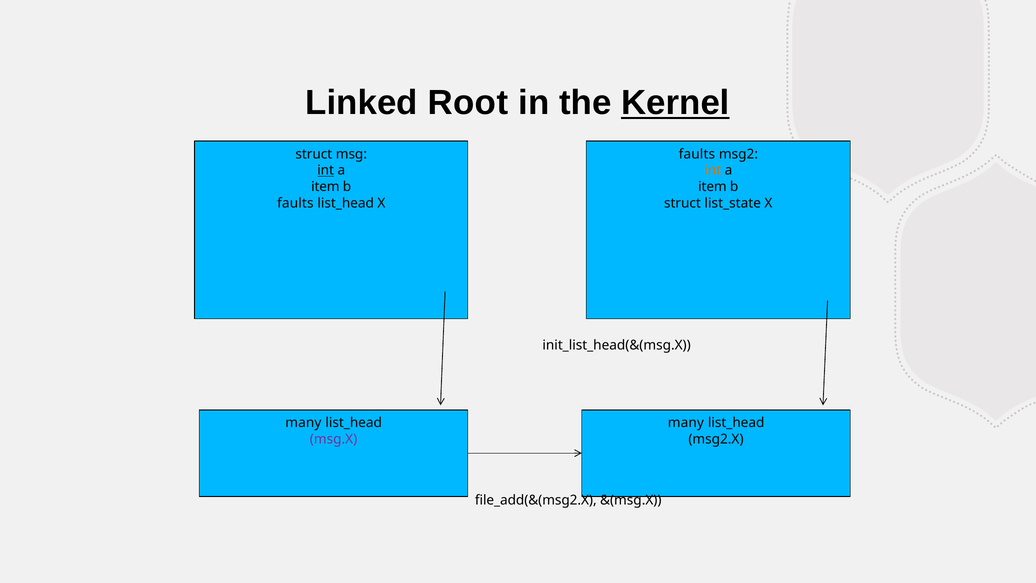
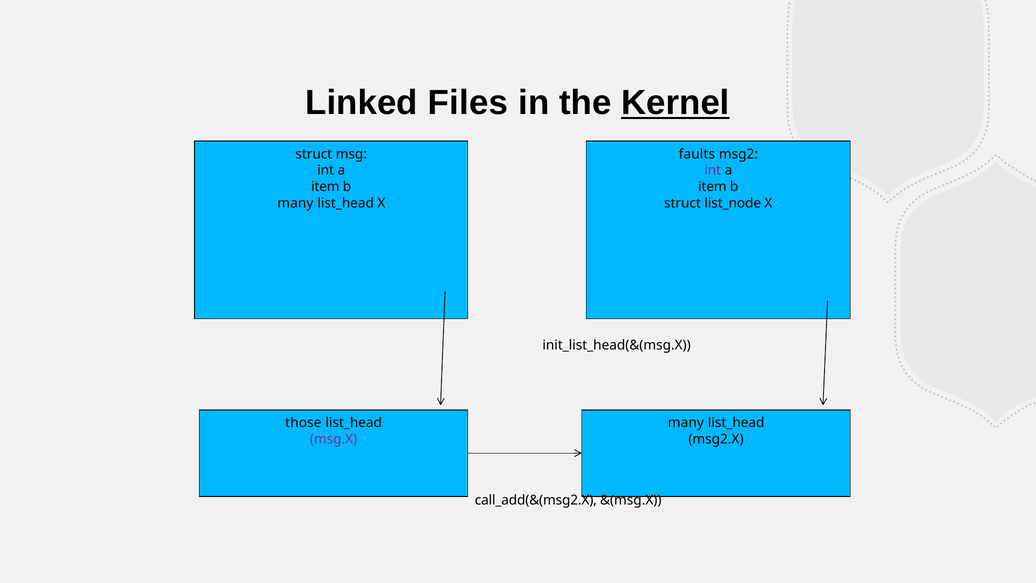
Root: Root -> Files
int at (326, 170) underline: present -> none
int at (713, 170) colour: orange -> purple
faults at (295, 203): faults -> many
list_state: list_state -> list_node
many at (303, 423): many -> those
file_add(&(msg2.X: file_add(&(msg2.X -> call_add(&(msg2.X
